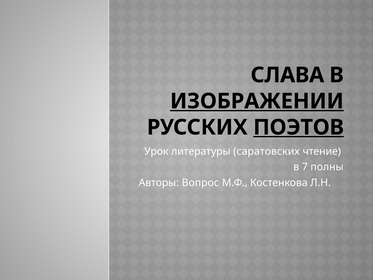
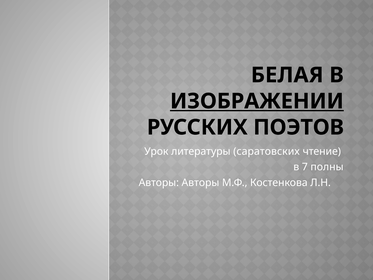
СЛАВА: СЛАВА -> БЕЛАЯ
ПОЭТОВ underline: present -> none
Авторы Вопрос: Вопрос -> Авторы
